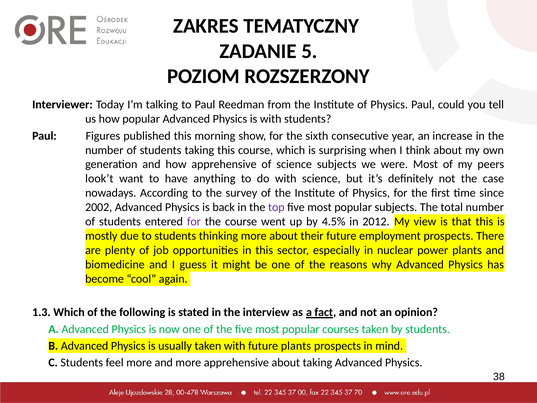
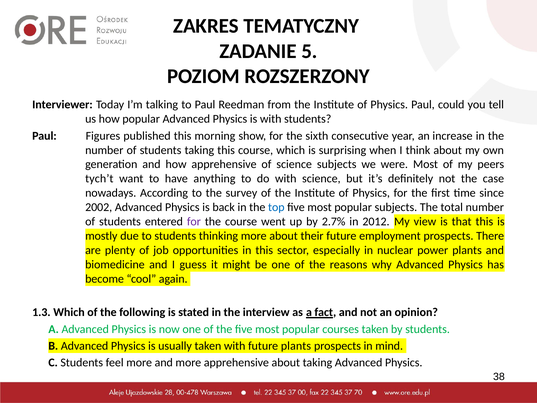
look’t: look’t -> tych’t
top colour: purple -> blue
4.5%: 4.5% -> 2.7%
